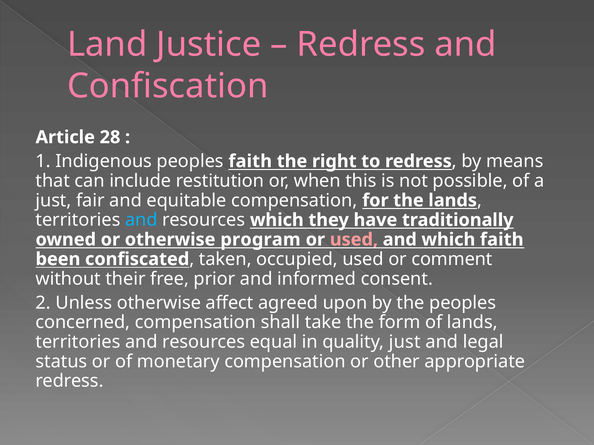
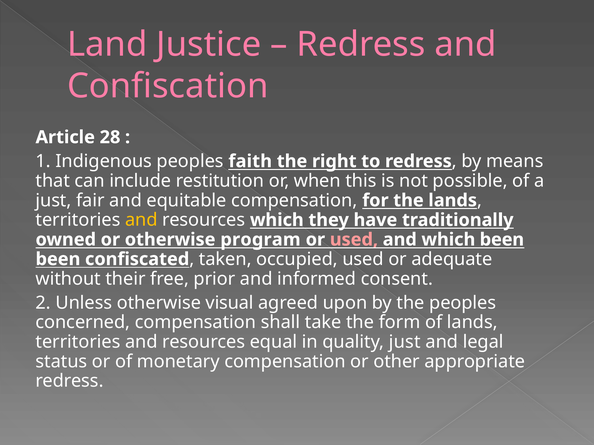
and at (141, 220) colour: light blue -> yellow
which faith: faith -> been
comment: comment -> adequate
affect: affect -> visual
